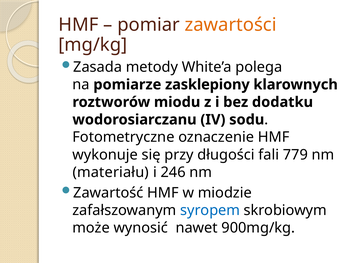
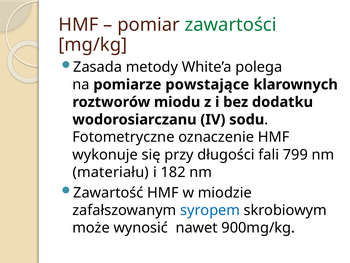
zawartości colour: orange -> green
zasklepiony: zasklepiony -> powstające
779: 779 -> 799
246: 246 -> 182
